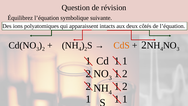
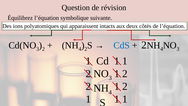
CdS colour: orange -> blue
